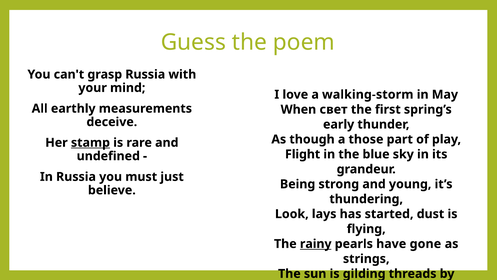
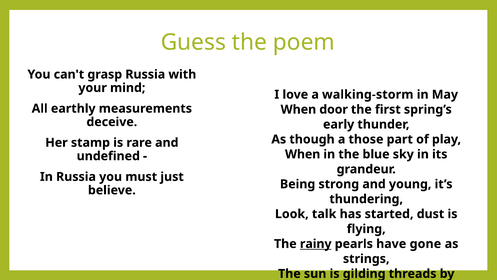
свет: свет -> door
stamp underline: present -> none
Flight at (303, 154): Flight -> When
lays: lays -> talk
